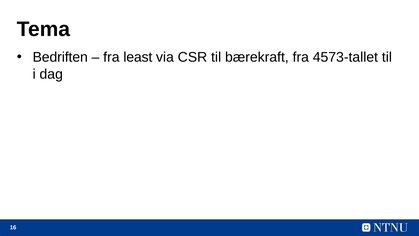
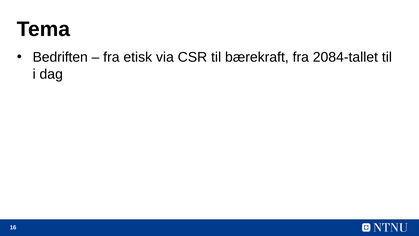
least: least -> etisk
4573‑tallet: 4573‑tallet -> 2084‑tallet
